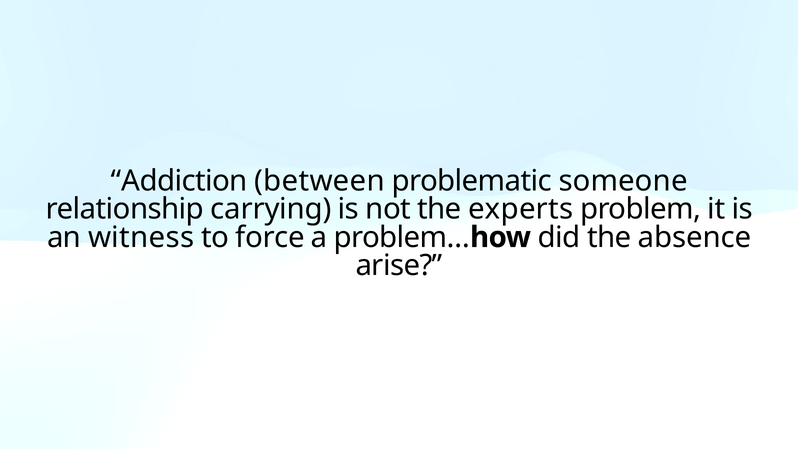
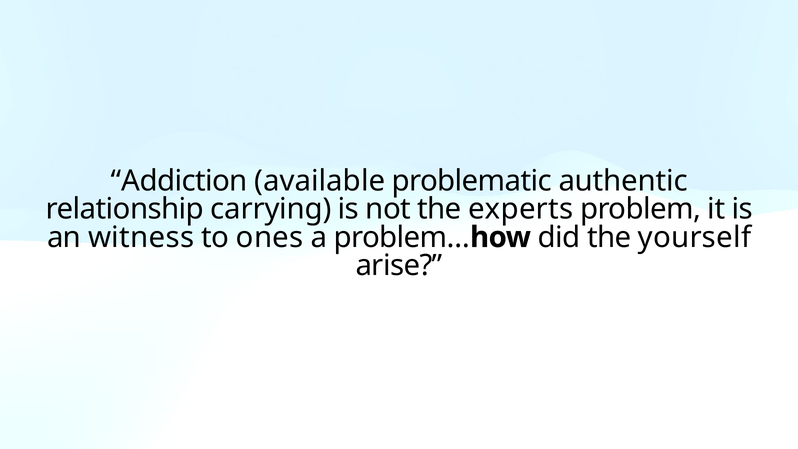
between: between -> available
someone: someone -> authentic
force: force -> ones
absence: absence -> yourself
